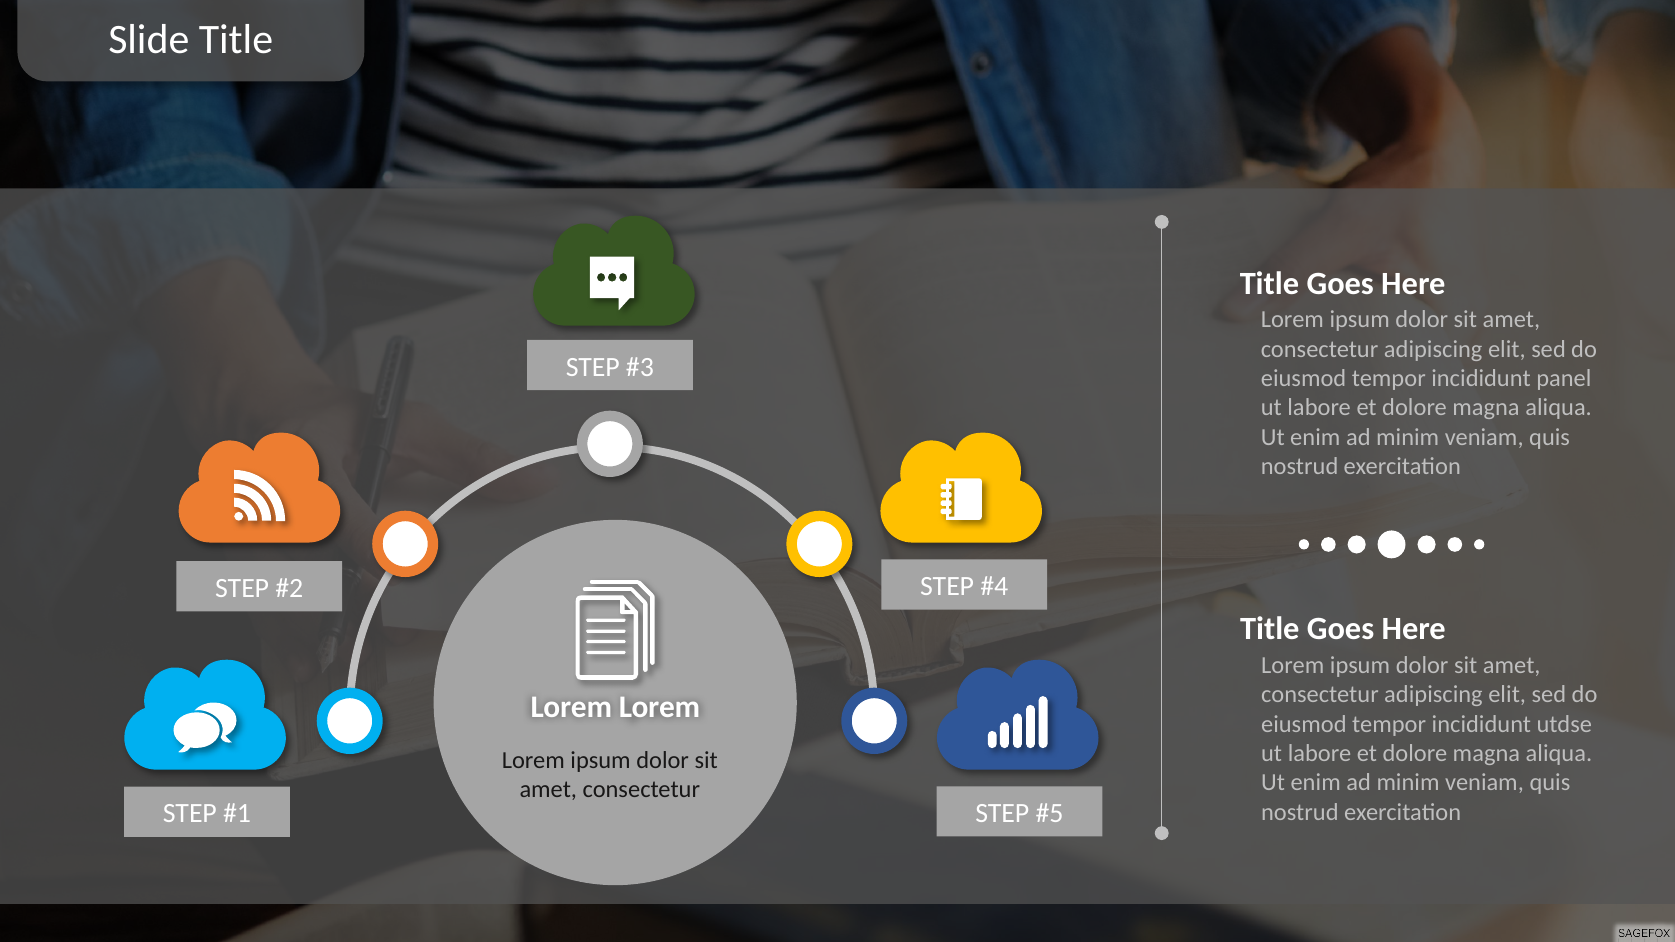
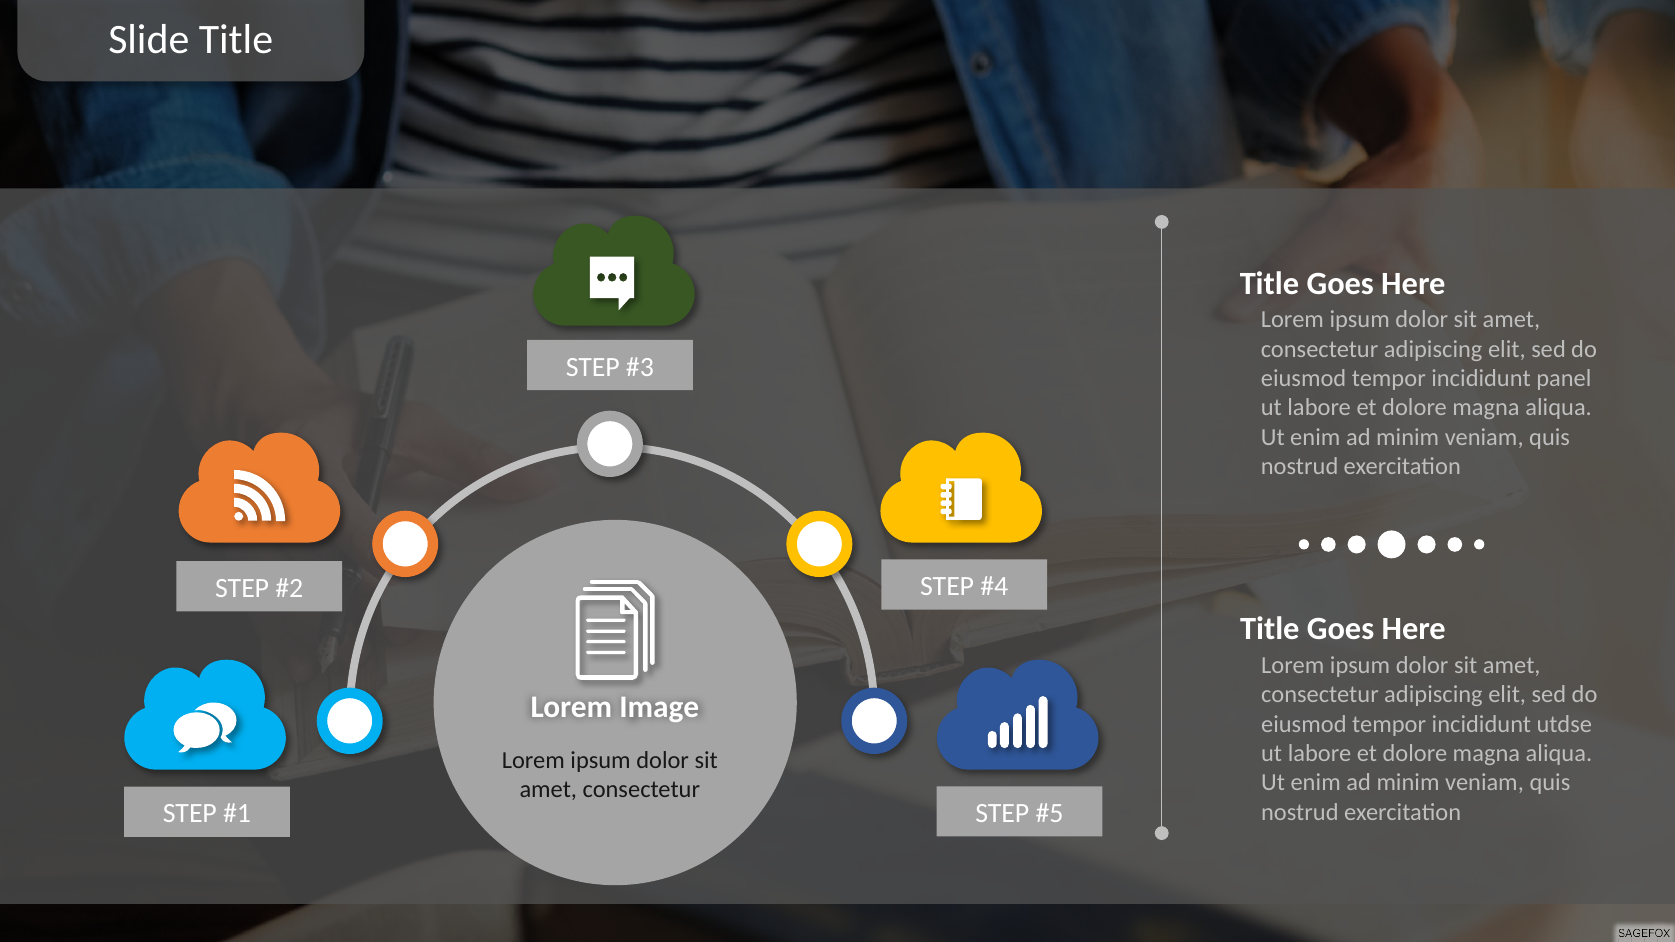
Lorem Lorem: Lorem -> Image
